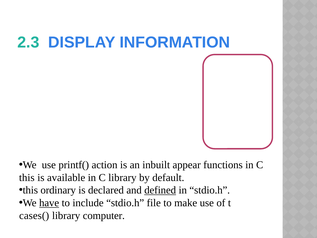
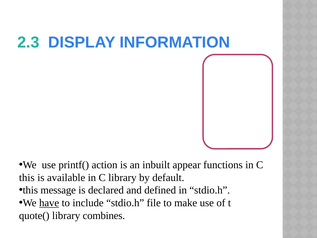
ordinary: ordinary -> message
defined underline: present -> none
cases(: cases( -> quote(
computer: computer -> combines
